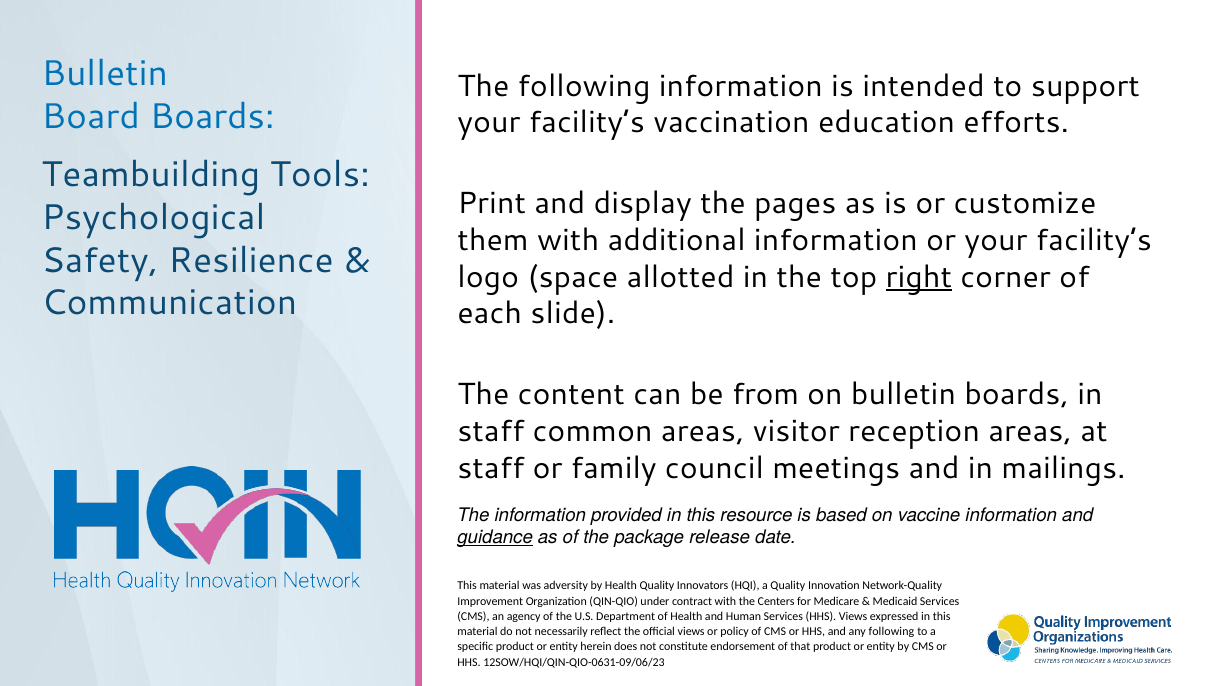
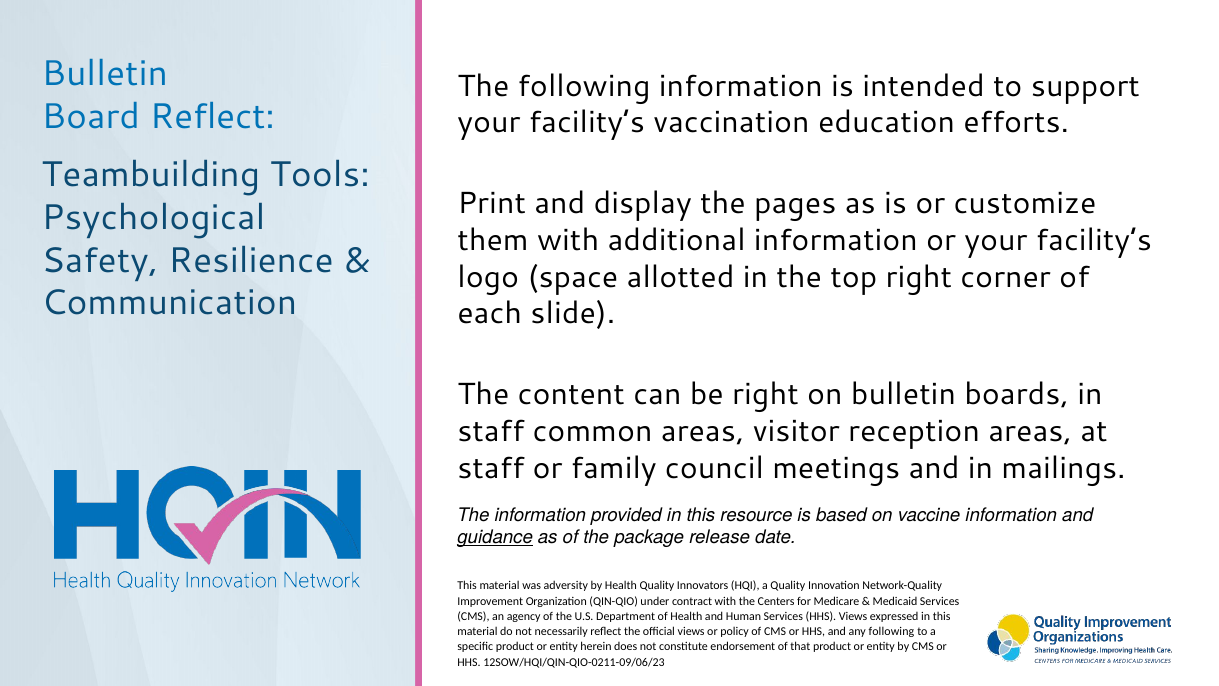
Board Boards: Boards -> Reflect
right at (919, 277) underline: present -> none
be from: from -> right
12SOW/HQI/QIN-QIO-0631-09/06/23: 12SOW/HQI/QIN-QIO-0631-09/06/23 -> 12SOW/HQI/QIN-QIO-0211-09/06/23
